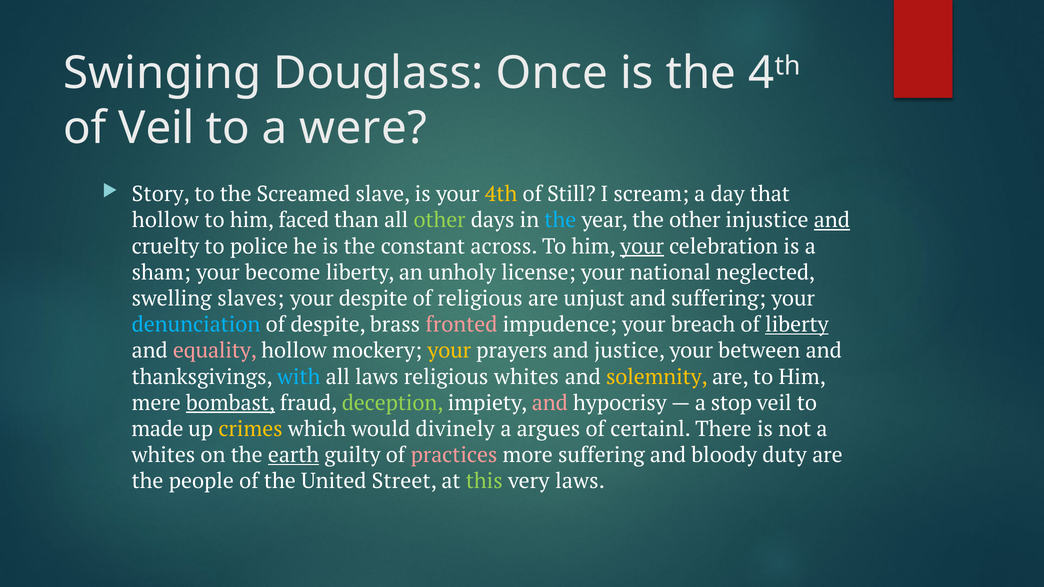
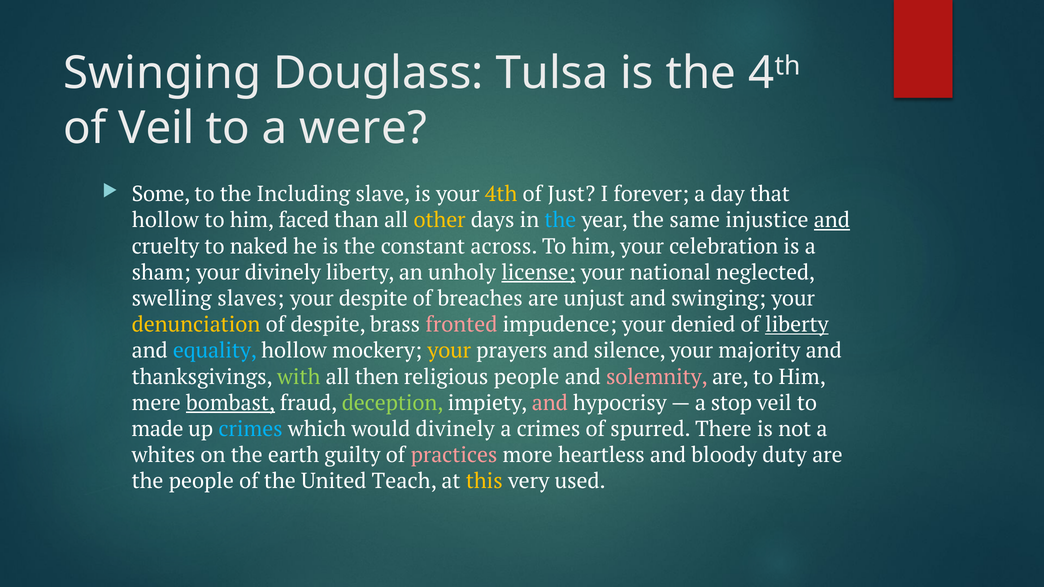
Once: Once -> Tulsa
Story: Story -> Some
Screamed: Screamed -> Including
Still: Still -> Just
scream: scream -> forever
other at (440, 220) colour: light green -> yellow
the other: other -> same
police: police -> naked
your at (642, 247) underline: present -> none
your become: become -> divinely
license underline: none -> present
of religious: religious -> breaches
and suffering: suffering -> swinging
denunciation colour: light blue -> yellow
breach: breach -> denied
equality colour: pink -> light blue
justice: justice -> silence
between: between -> majority
with colour: light blue -> light green
all laws: laws -> then
religious whites: whites -> people
solemnity colour: yellow -> pink
crimes at (251, 429) colour: yellow -> light blue
a argues: argues -> crimes
certainl: certainl -> spurred
earth underline: present -> none
more suffering: suffering -> heartless
Street: Street -> Teach
this colour: light green -> yellow
very laws: laws -> used
